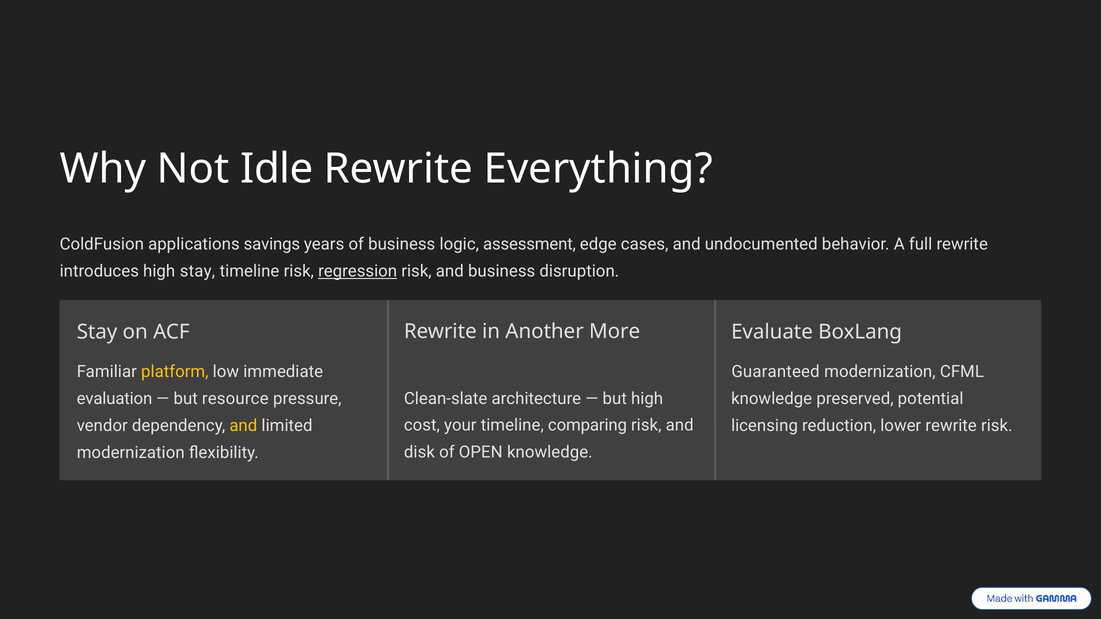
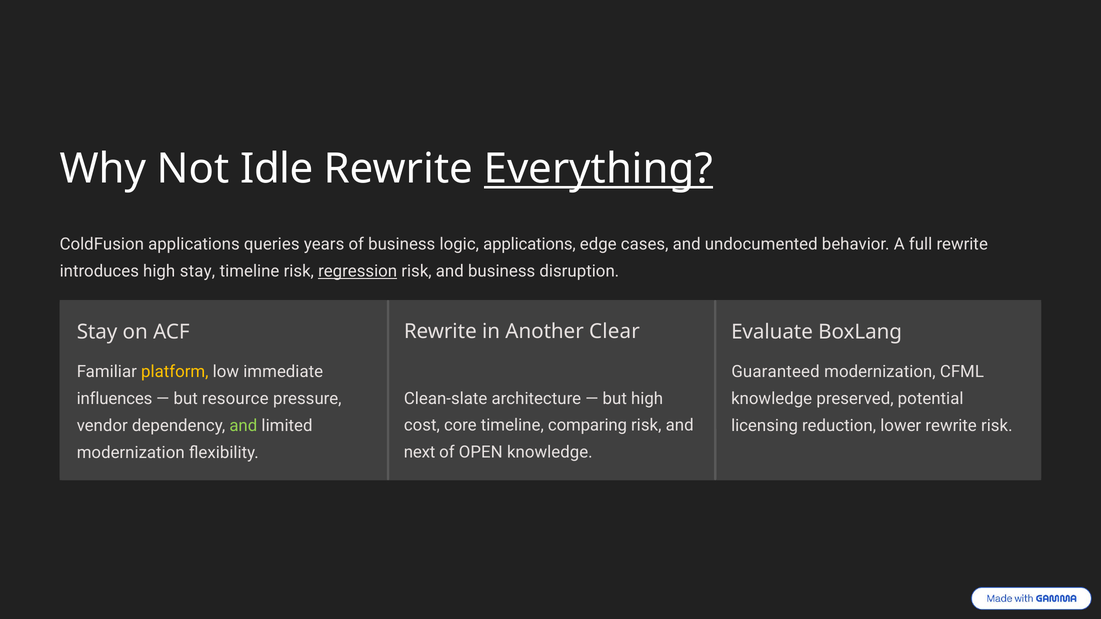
Everything underline: none -> present
savings: savings -> queries
logic assessment: assessment -> applications
More: More -> Clear
evaluation: evaluation -> influences
your: your -> core
and at (243, 426) colour: yellow -> light green
disk: disk -> next
